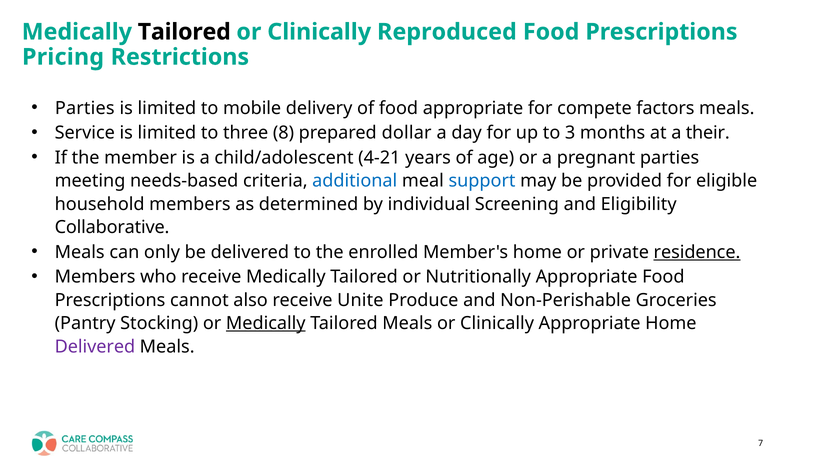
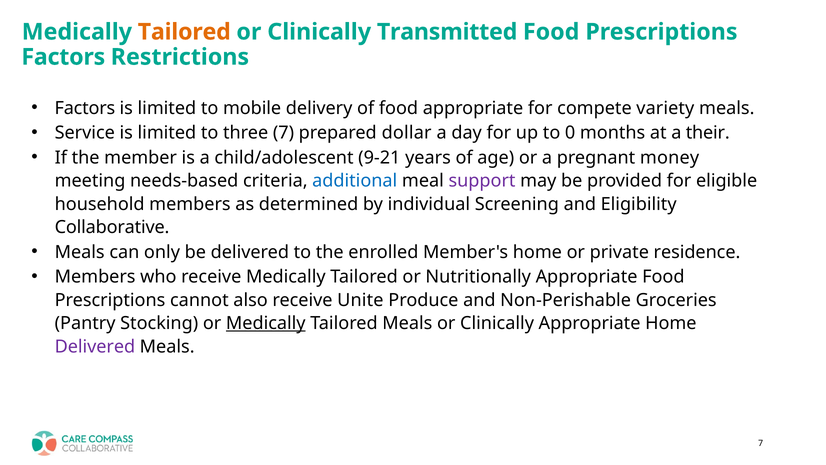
Tailored at (184, 32) colour: black -> orange
Reproduced: Reproduced -> Transmitted
Pricing at (63, 57): Pricing -> Factors
Parties at (85, 108): Parties -> Factors
factors: factors -> variety
three 8: 8 -> 7
3: 3 -> 0
4-21: 4-21 -> 9-21
pregnant parties: parties -> money
support colour: blue -> purple
residence underline: present -> none
